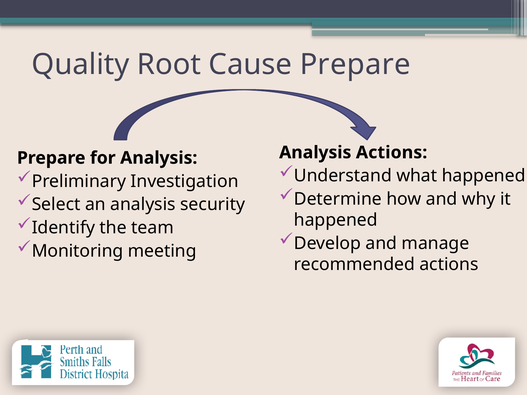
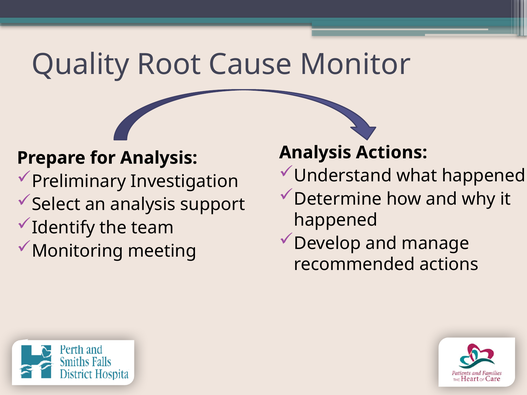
Cause Prepare: Prepare -> Monitor
security: security -> support
